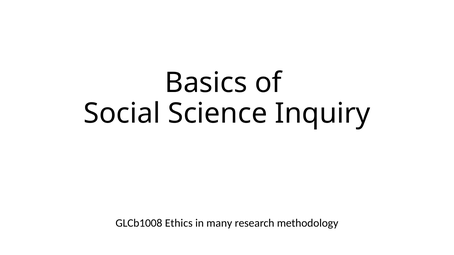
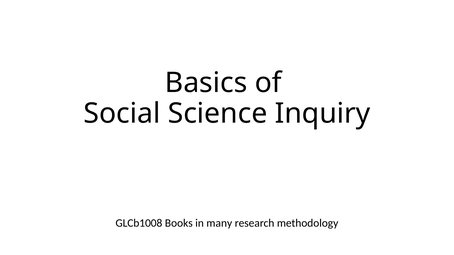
Ethics: Ethics -> Books
